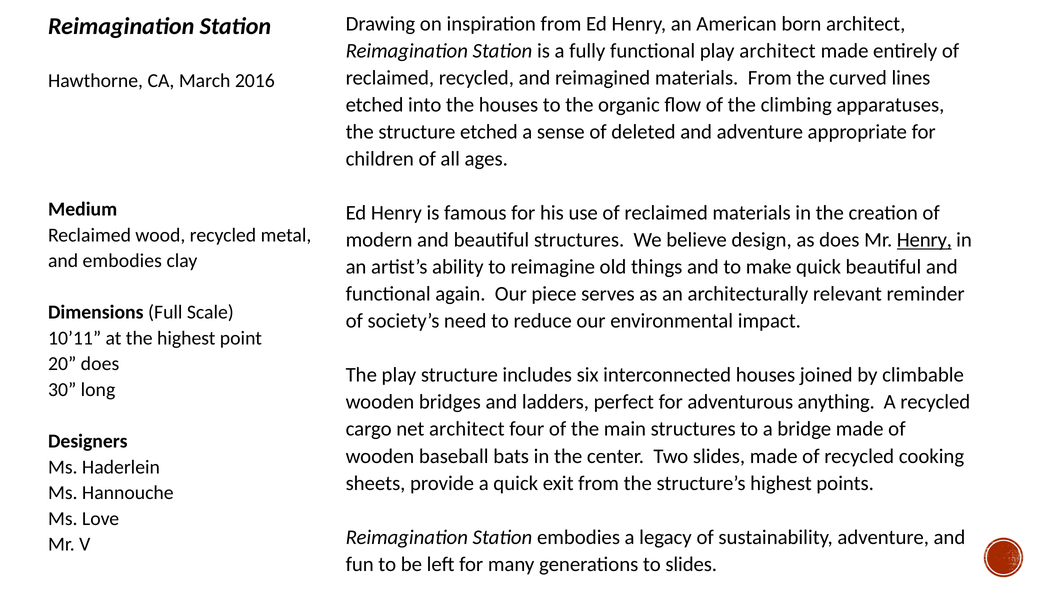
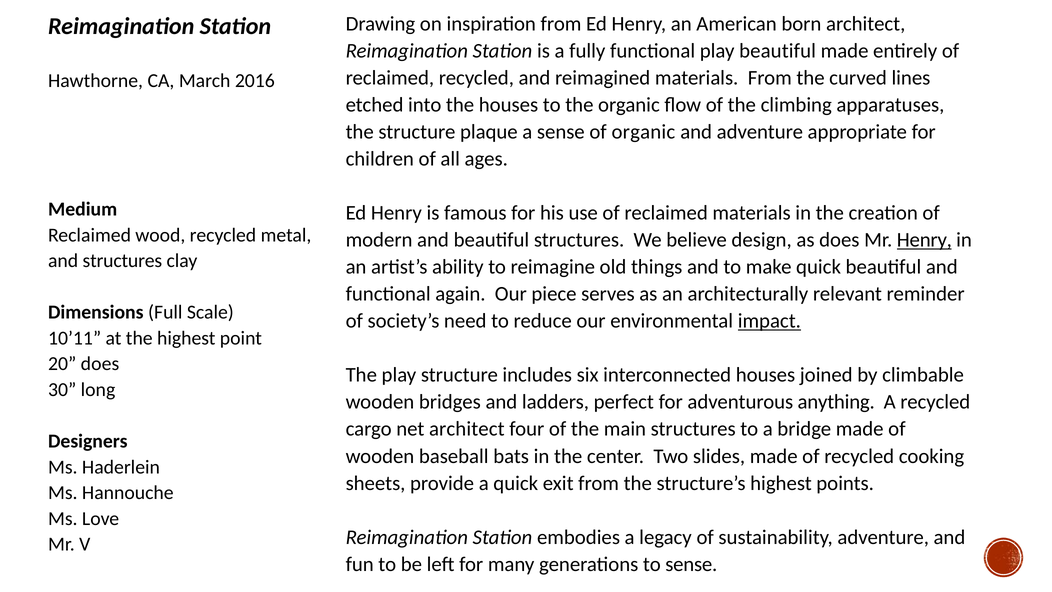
play architect: architect -> beautiful
structure etched: etched -> plaque
of deleted: deleted -> organic
and embodies: embodies -> structures
impact underline: none -> present
to slides: slides -> sense
